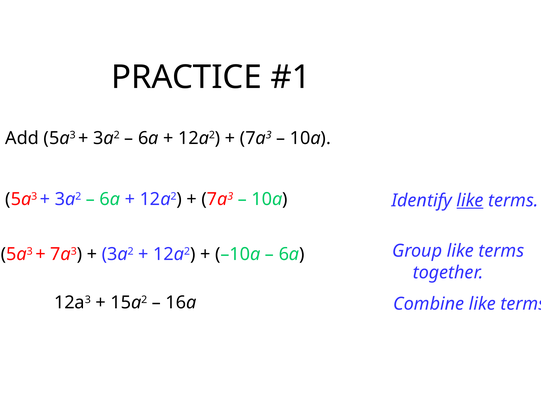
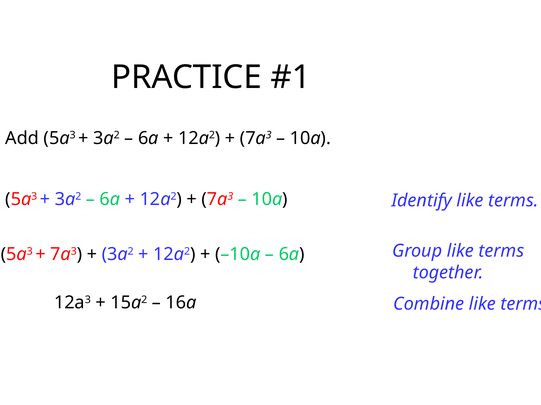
like at (470, 201) underline: present -> none
